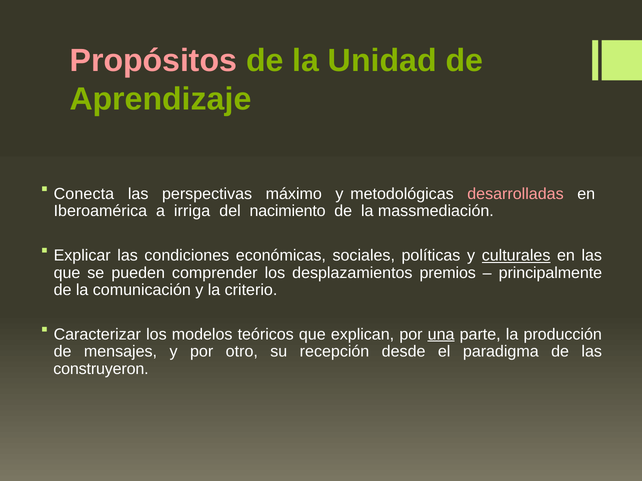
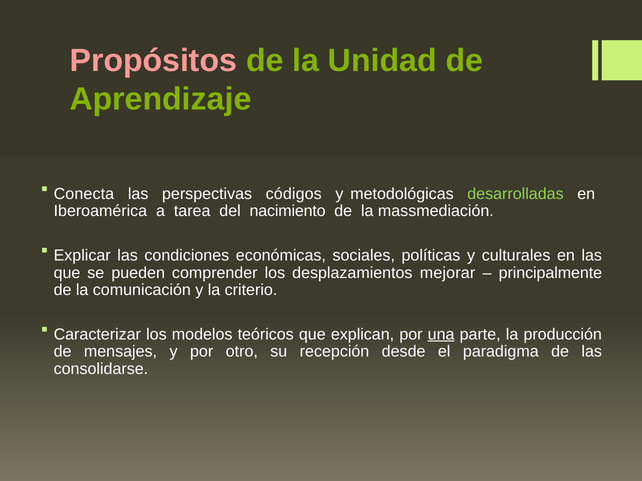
máximo: máximo -> códigos
desarrolladas colour: pink -> light green
irriga: irriga -> tarea
culturales underline: present -> none
premios: premios -> mejorar
construyeron: construyeron -> consolidarse
